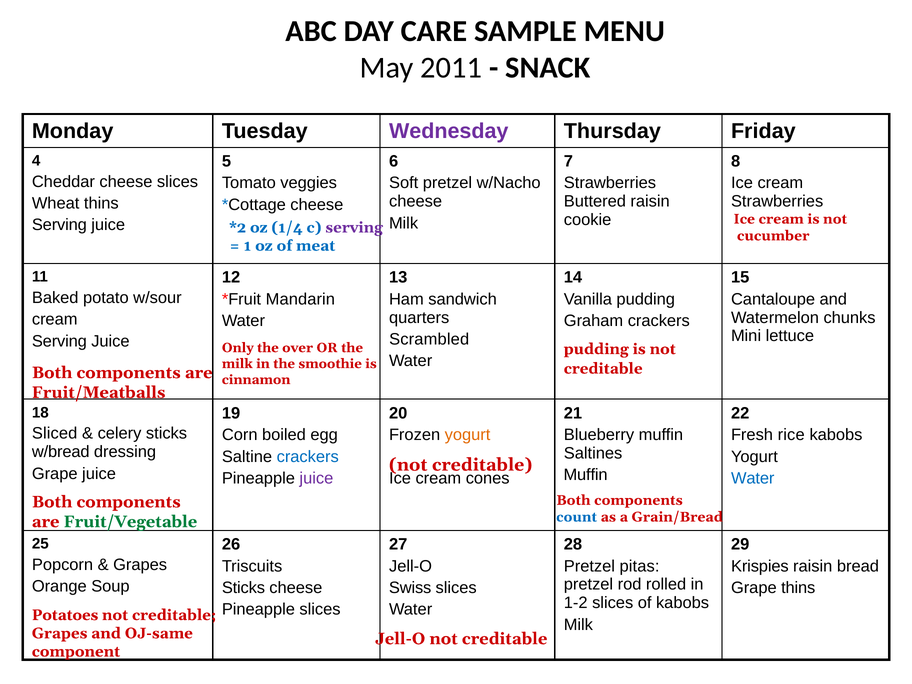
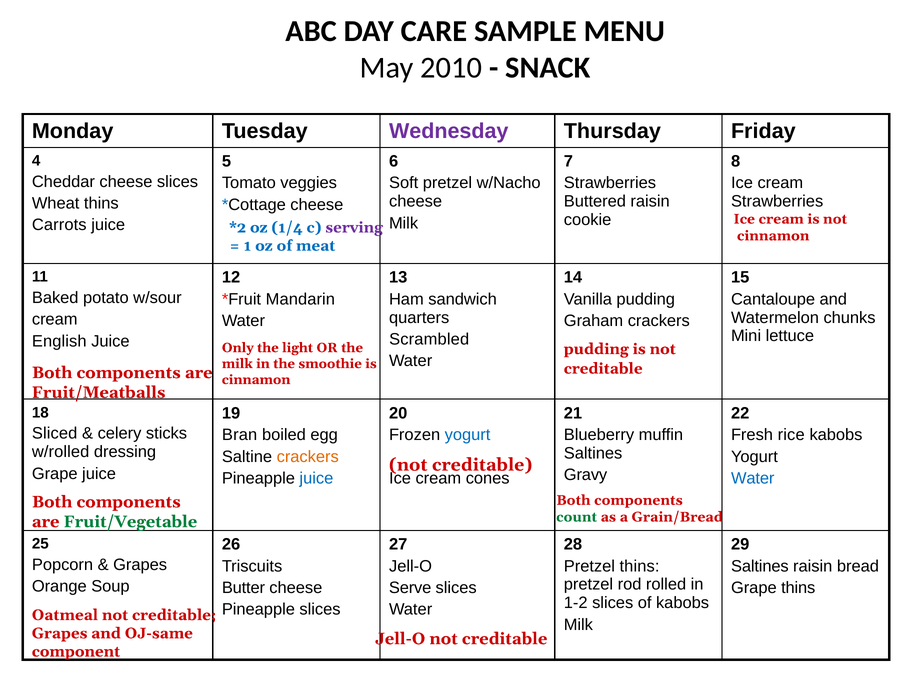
2011: 2011 -> 2010
Serving at (59, 225): Serving -> Carrots
cucumber at (773, 236): cucumber -> cinnamon
Serving at (59, 341): Serving -> English
over: over -> light
Corn: Corn -> Bran
yogurt at (468, 435) colour: orange -> blue
w/bread: w/bread -> w/rolled
crackers at (308, 457) colour: blue -> orange
Muffin at (586, 475): Muffin -> Gravy
juice at (316, 478) colour: purple -> blue
count colour: blue -> green
Pretzel pitas: pitas -> thins
Krispies at (760, 566): Krispies -> Saltines
Sticks at (243, 588): Sticks -> Butter
Swiss: Swiss -> Serve
Potatoes: Potatoes -> Oatmeal
